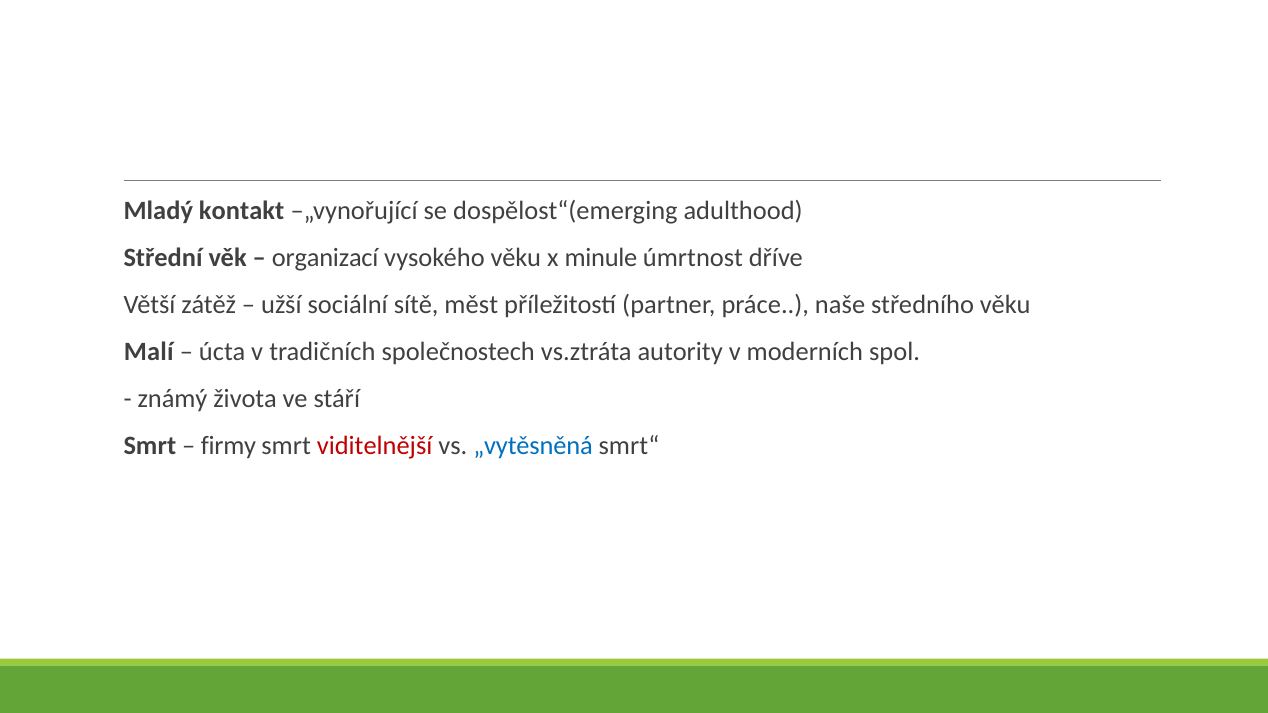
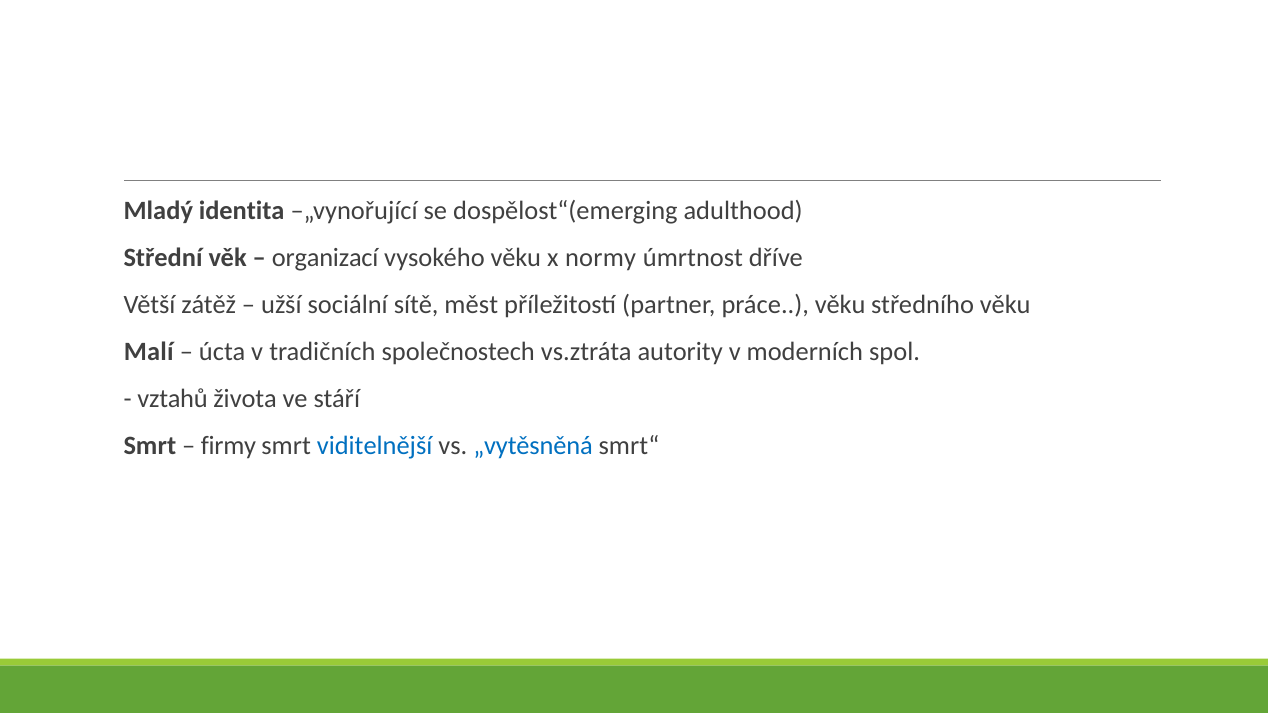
kontakt: kontakt -> identita
minule: minule -> normy
práce naše: naše -> věku
známý: známý -> vztahů
viditelnější colour: red -> blue
